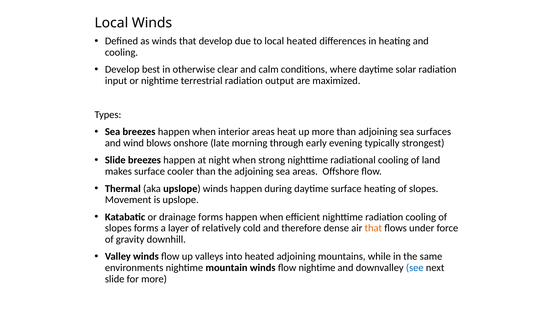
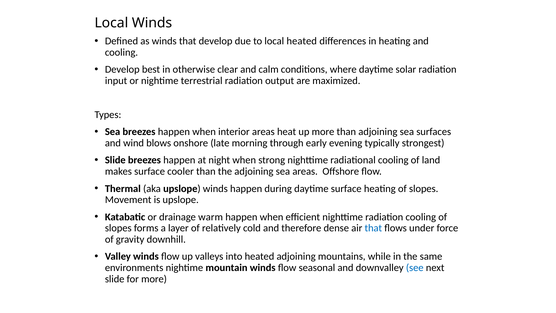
drainage forms: forms -> warm
that at (373, 228) colour: orange -> blue
flow nightime: nightime -> seasonal
